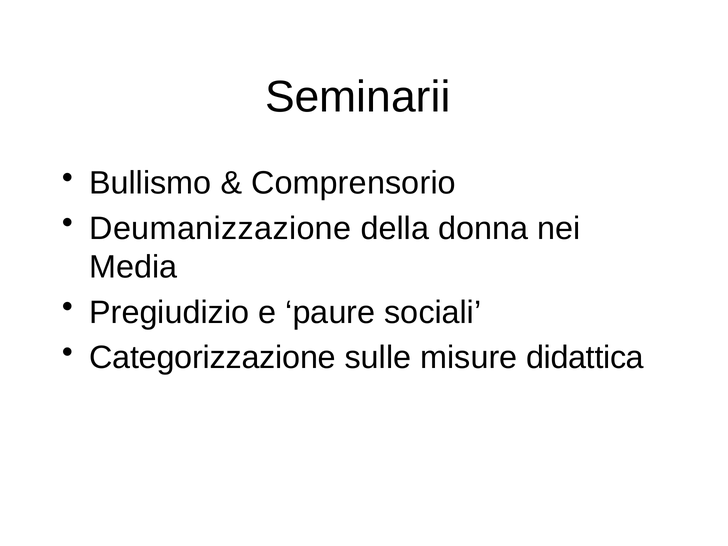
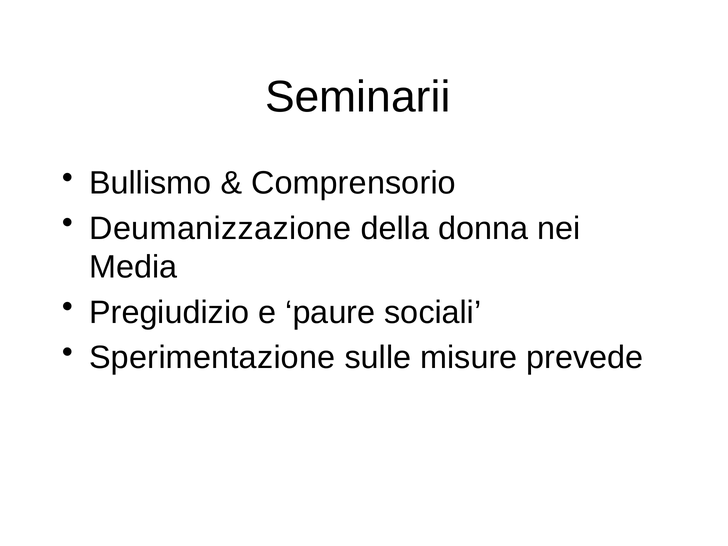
Categorizzazione: Categorizzazione -> Sperimentazione
didattica: didattica -> prevede
